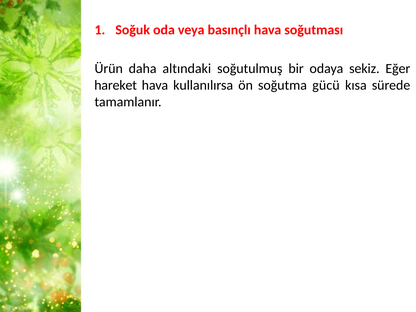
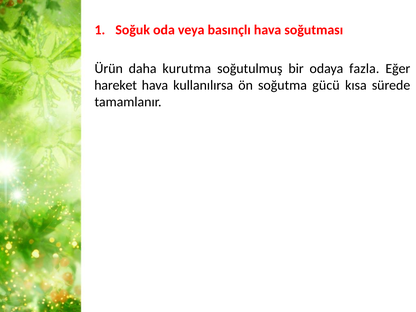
altındaki: altındaki -> kurutma
sekiz: sekiz -> fazla
